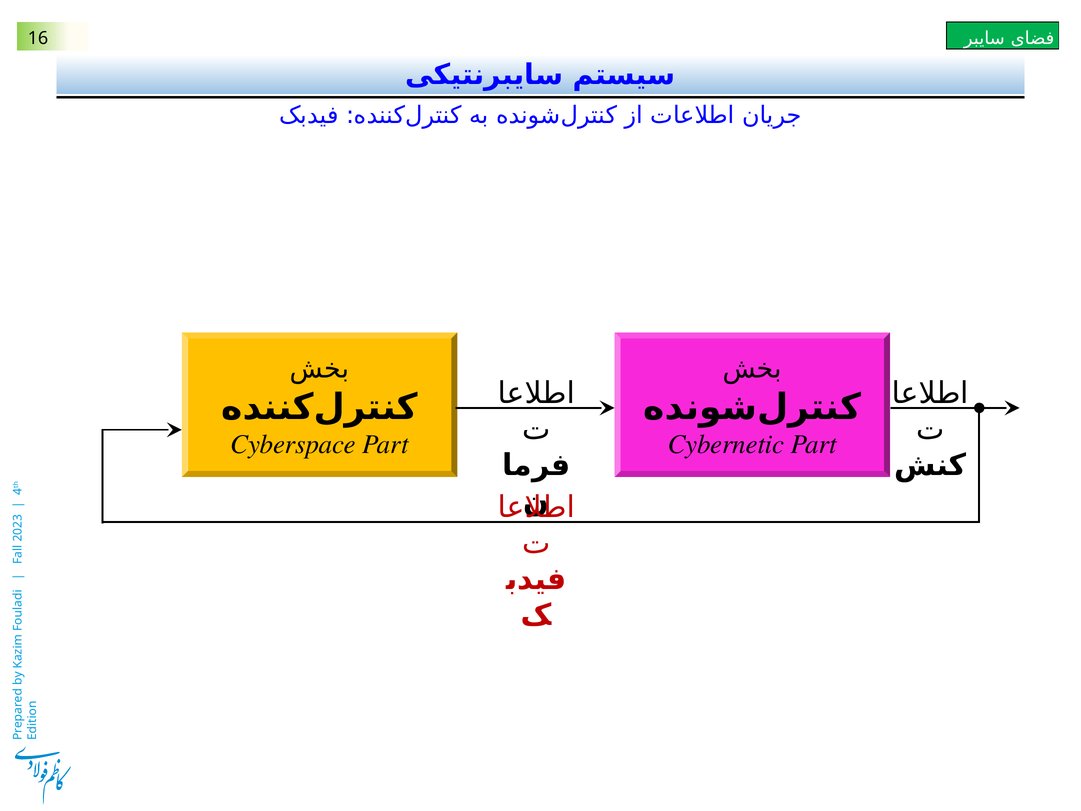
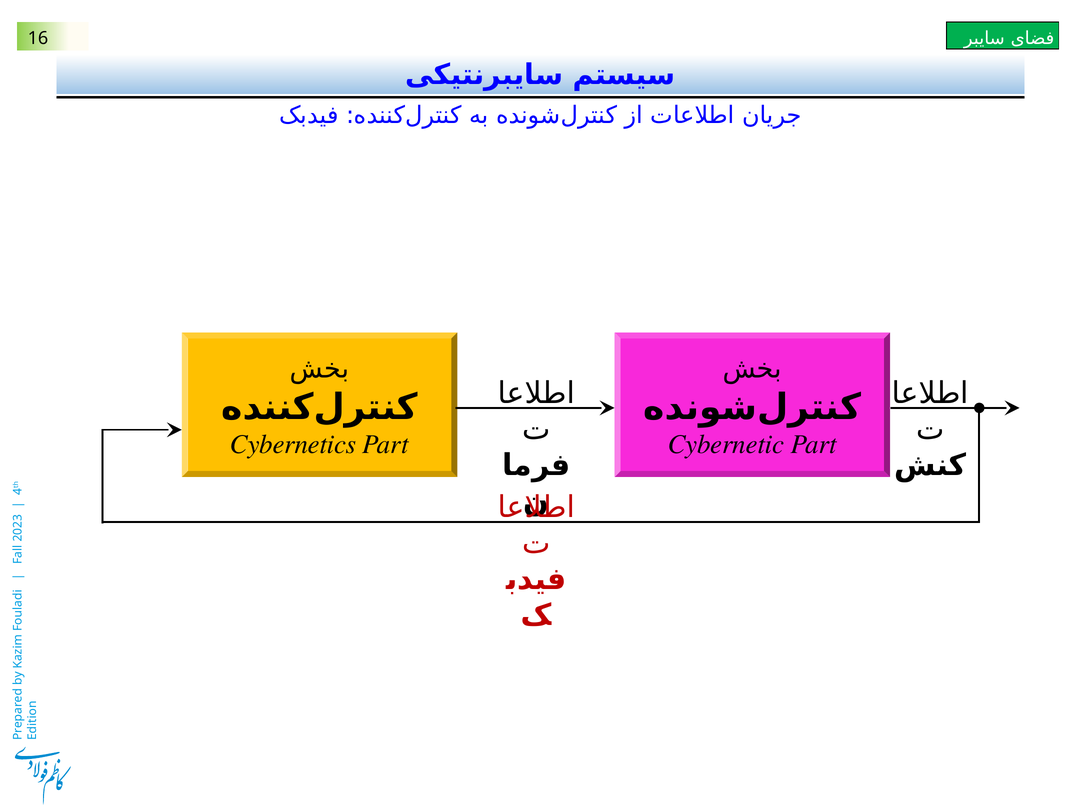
Cyberspace: Cyberspace -> Cybernetics
